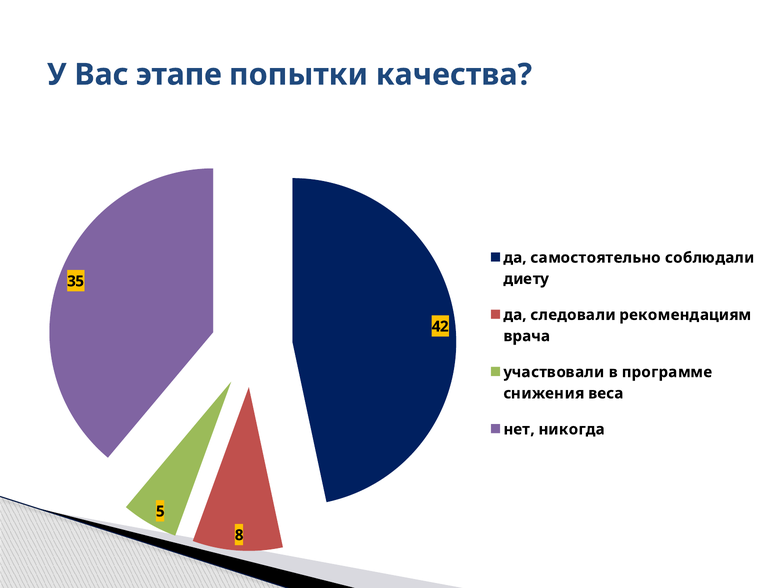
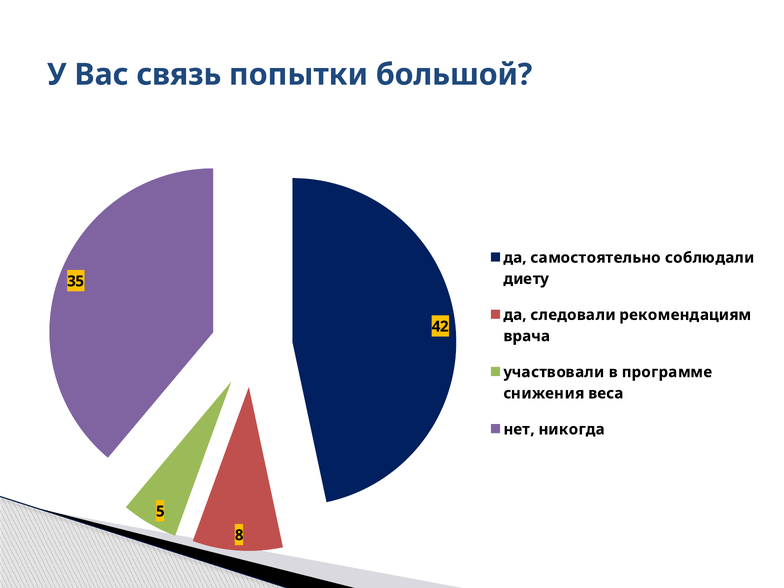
этапе: этапе -> связь
качества: качества -> большой
